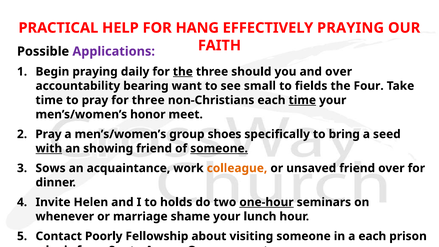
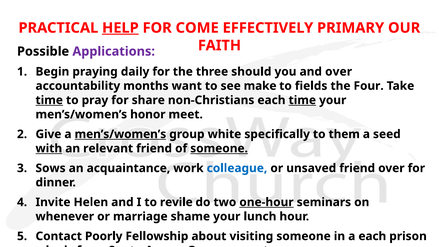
HELP underline: none -> present
HANG: HANG -> COME
EFFECTIVELY PRAYING: PRAYING -> PRIMARY
the at (183, 72) underline: present -> none
bearing: bearing -> months
small: small -> make
time at (49, 100) underline: none -> present
for three: three -> share
Pray at (48, 134): Pray -> Give
men’s/women’s at (120, 134) underline: none -> present
shoes: shoes -> white
bring: bring -> them
showing: showing -> relevant
colleague colour: orange -> blue
holds: holds -> revile
